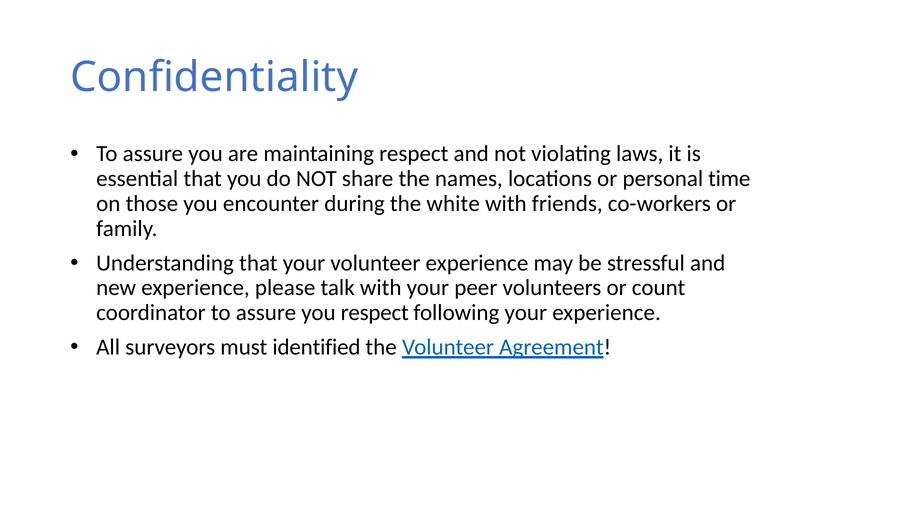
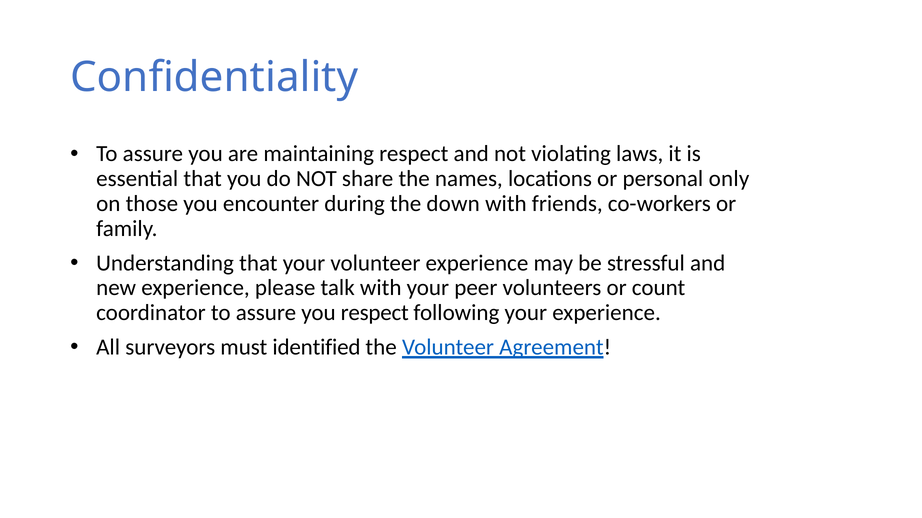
time: time -> only
white: white -> down
